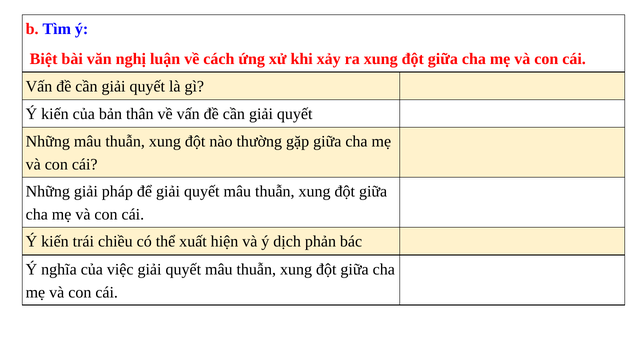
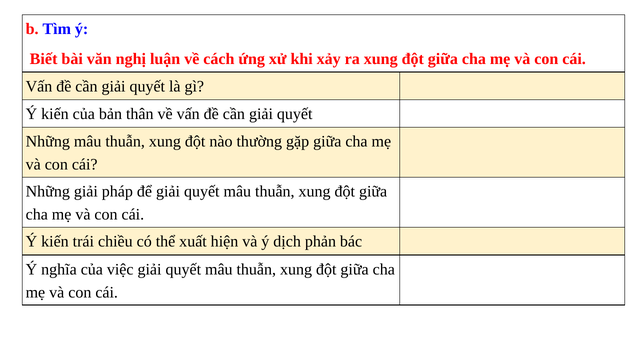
Biệt: Biệt -> Biết
